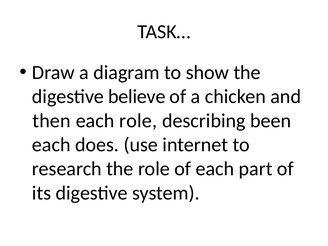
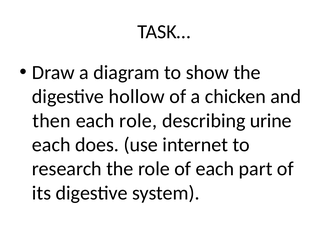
believe: believe -> hollow
been: been -> urine
